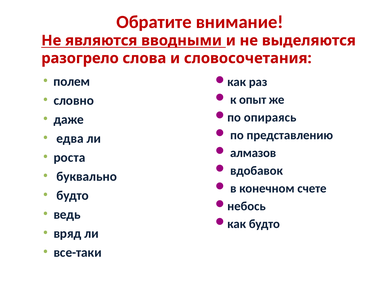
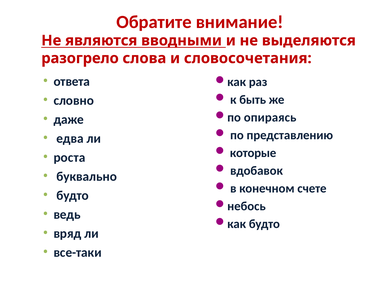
полем: полем -> ответа
опыт: опыт -> быть
алмазов: алмазов -> которые
